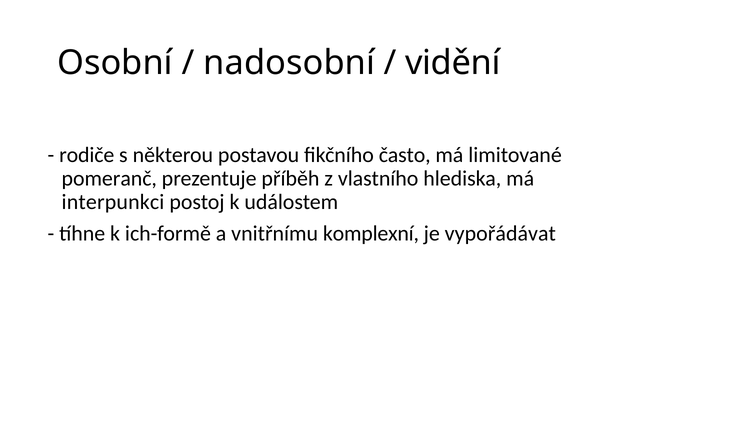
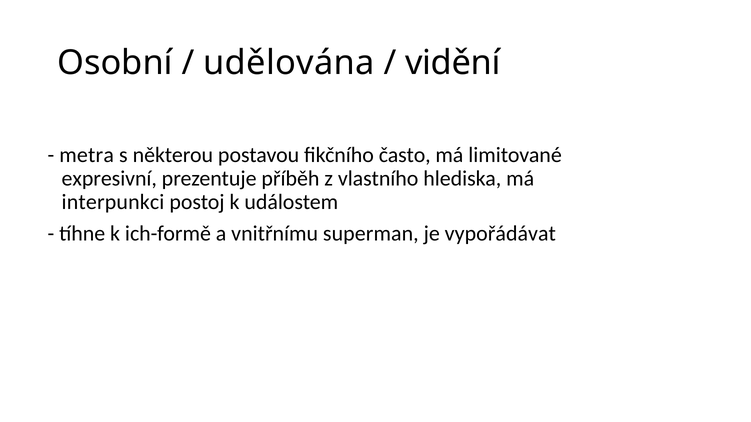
nadosobní: nadosobní -> udělována
rodiče: rodiče -> metra
pomeranč: pomeranč -> expresivní
komplexní: komplexní -> superman
